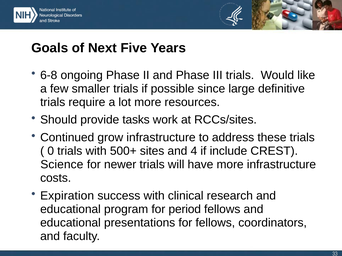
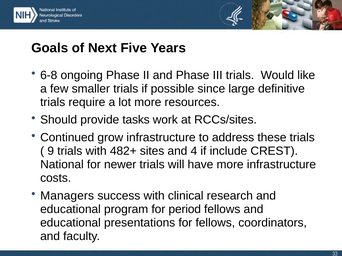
0: 0 -> 9
500+: 500+ -> 482+
Science: Science -> National
Expiration: Expiration -> Managers
